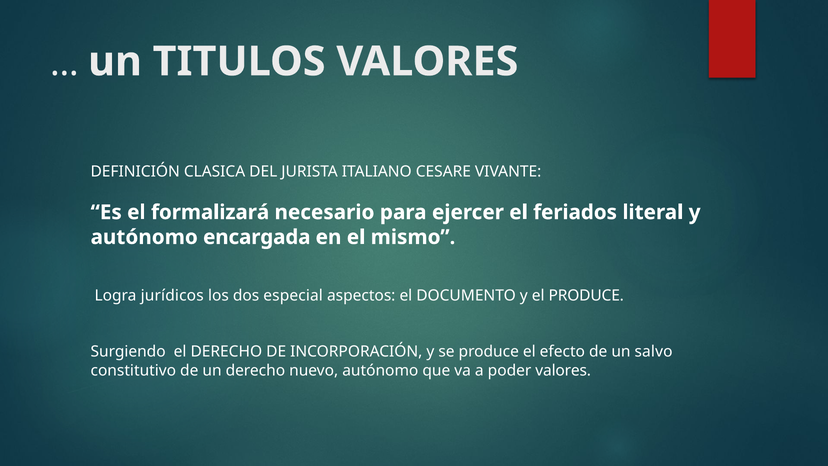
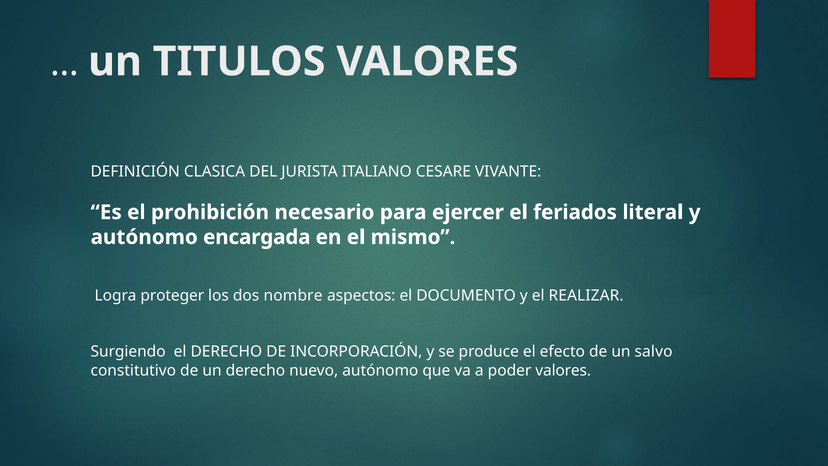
formalizará: formalizará -> prohibición
jurídicos: jurídicos -> proteger
especial: especial -> nombre
el PRODUCE: PRODUCE -> REALIZAR
